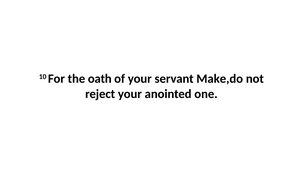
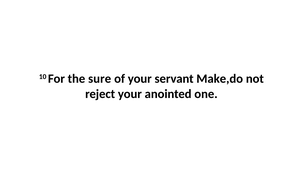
oath: oath -> sure
